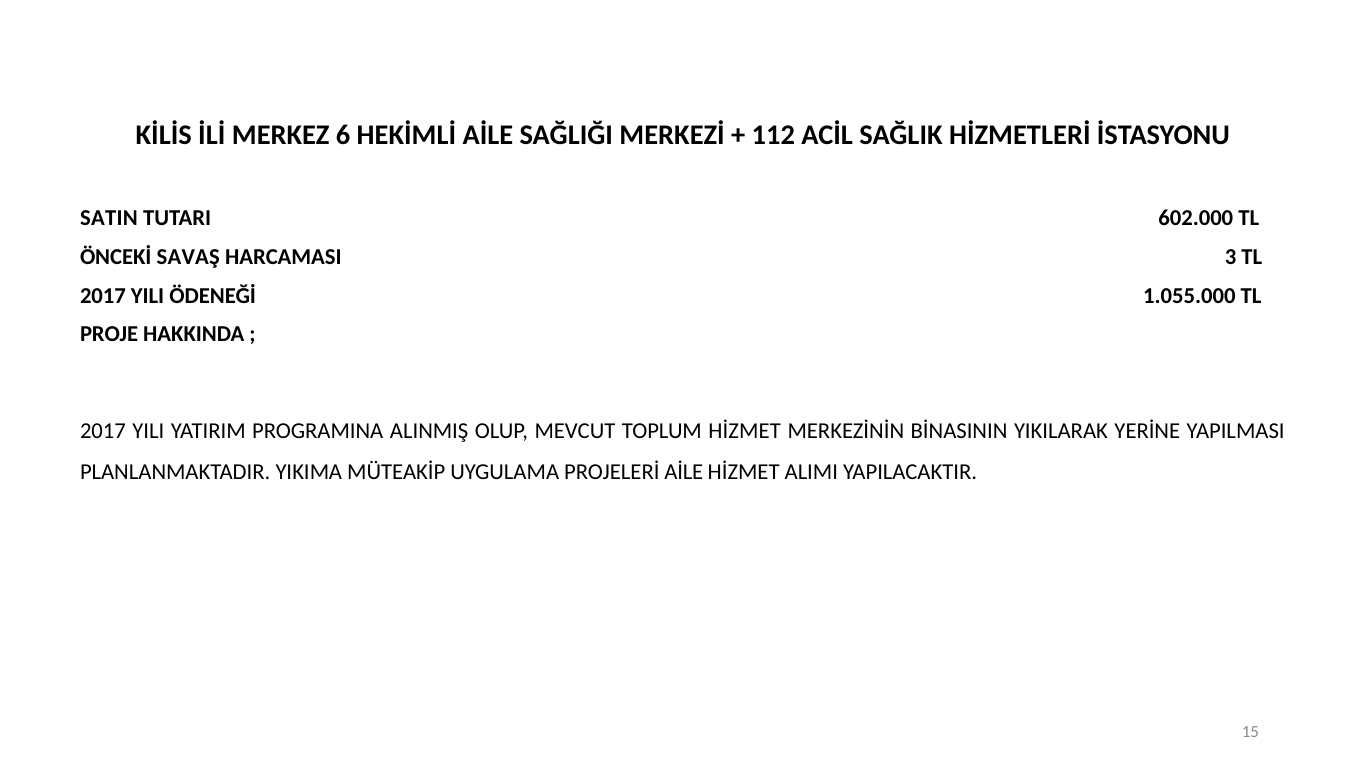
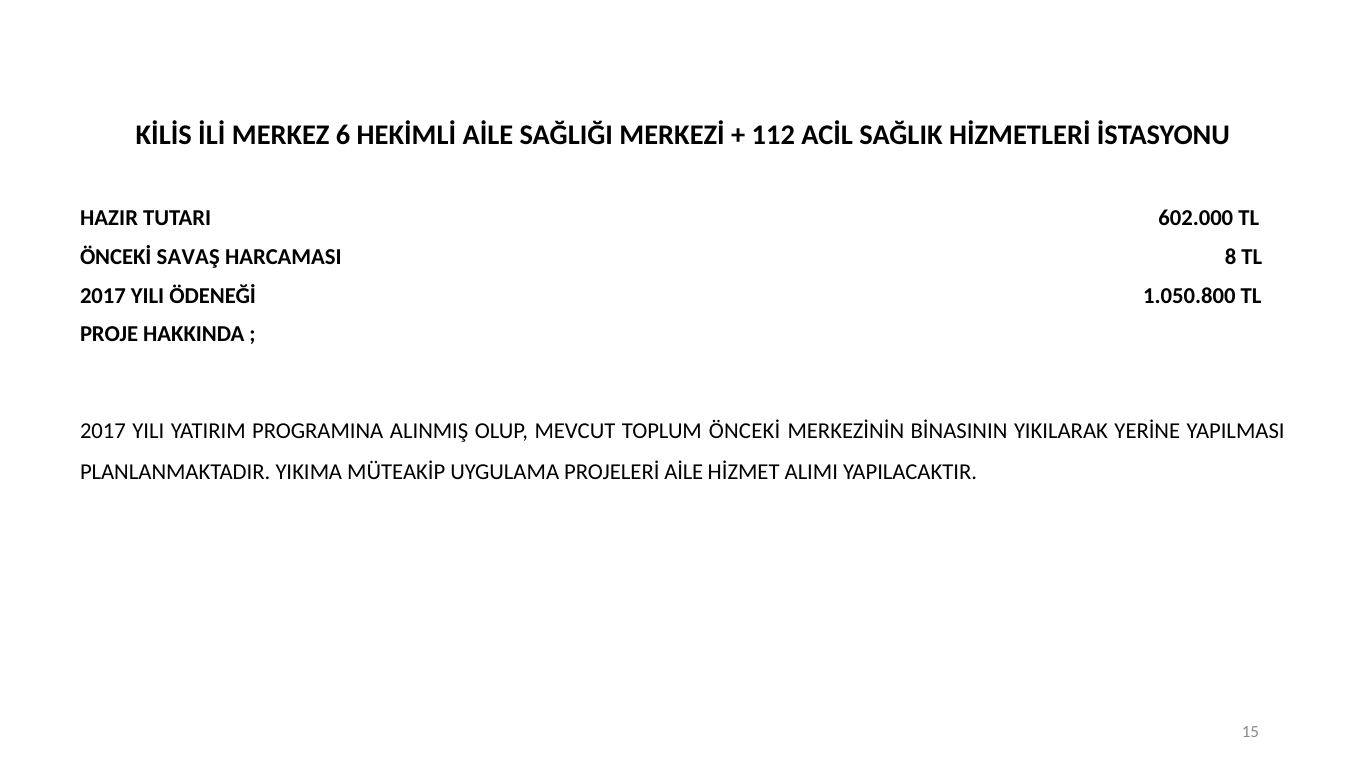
SATIN: SATIN -> HAZIR
3: 3 -> 8
1.055.000: 1.055.000 -> 1.050.800
TOPLUM HİZMET: HİZMET -> ÖNCEKİ
